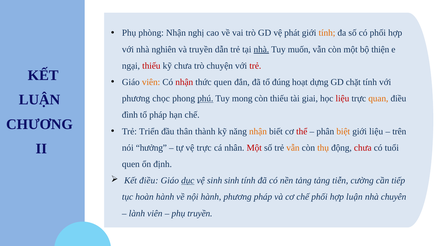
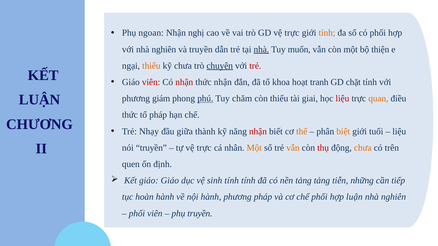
phòng: phòng -> ngoan
GD vệ phát: phát -> trực
thiếu at (151, 66) colour: red -> orange
chuyện underline: none -> present
viên at (151, 82) colour: orange -> red
thức quen: quen -> nhận
đúng: đúng -> khoa
dựng: dựng -> tranh
chọc: chọc -> giám
mong: mong -> chăm
đình at (130, 115): đình -> thức
Triển: Triển -> Nhạy
thân: thân -> giữa
nhận at (258, 132) colour: orange -> red
thể colour: red -> orange
giới liệu: liệu -> tuổi
trên at (399, 132): trên -> liệu
nói hưởng: hưởng -> truyền
Một at (254, 148) colour: red -> orange
thụ colour: orange -> red
chưa at (363, 148) colour: red -> orange
tuổi: tuổi -> trên
Kết điều: điều -> giáo
dục underline: present -> none
sinh sinh: sinh -> tính
cường: cường -> những
chuyên at (394, 197): chuyên -> nghiên
lành at (137, 214): lành -> phối
